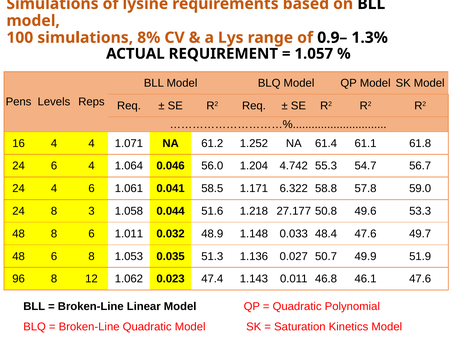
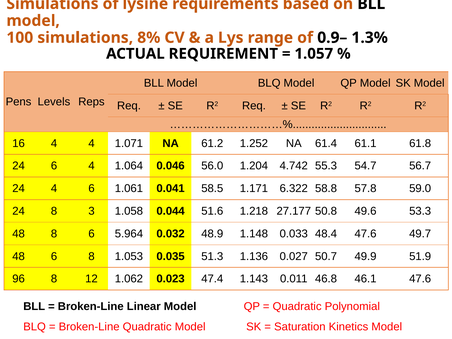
1.011: 1.011 -> 5.964
